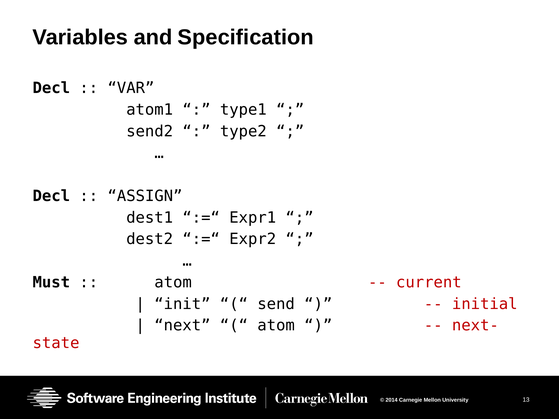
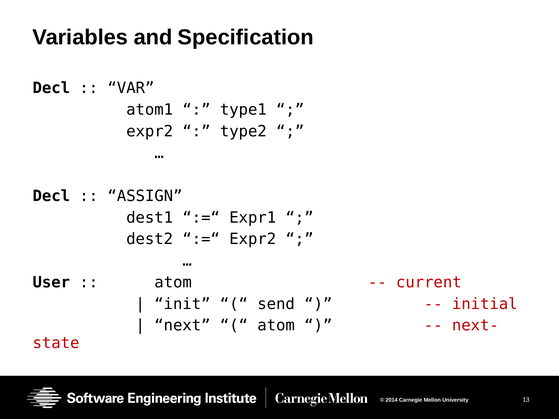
send2 at (150, 131): send2 -> expr2
Must: Must -> User
